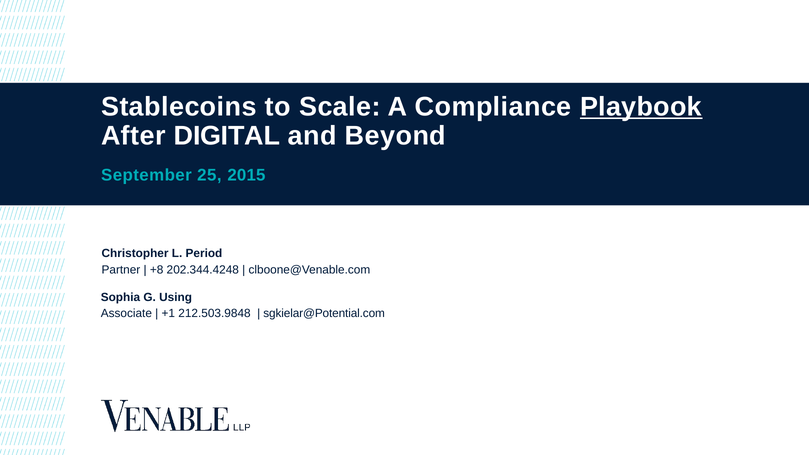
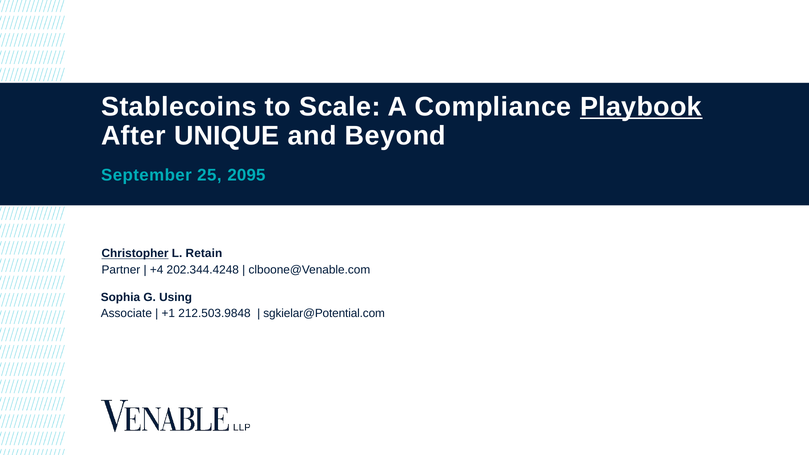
DIGITAL: DIGITAL -> UNIQUE
2015: 2015 -> 2095
Christopher underline: none -> present
Period: Period -> Retain
+8: +8 -> +4
